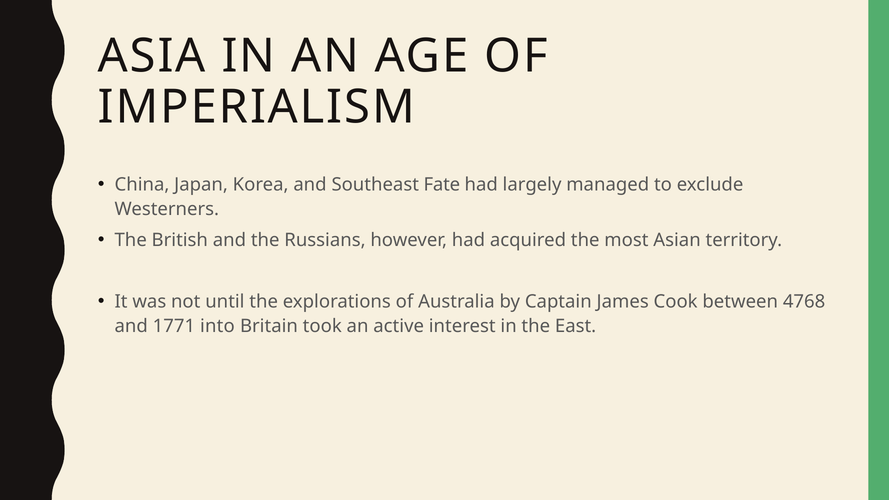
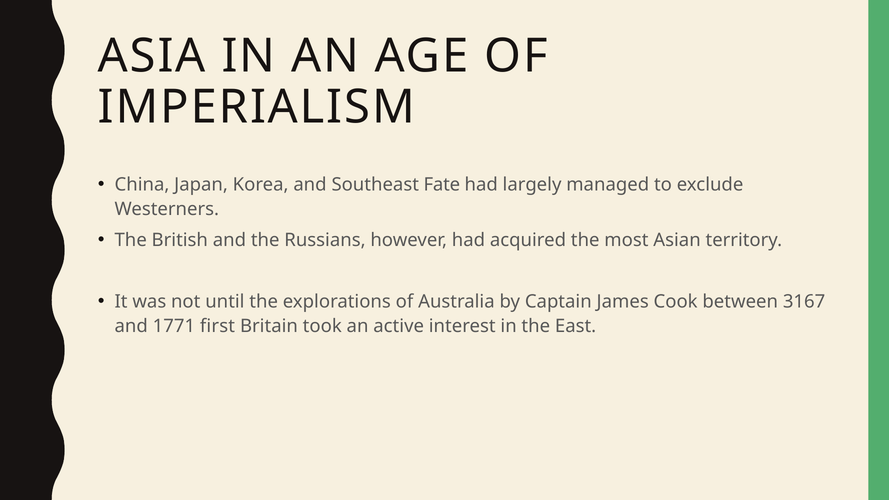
4768: 4768 -> 3167
into: into -> first
